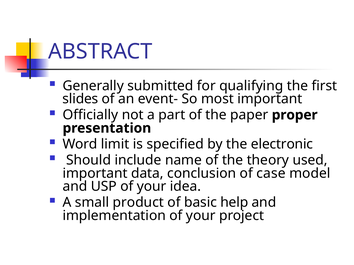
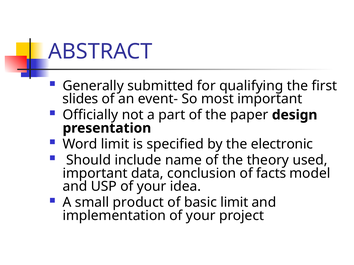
proper: proper -> design
case: case -> facts
basic help: help -> limit
